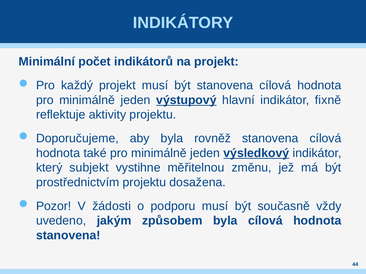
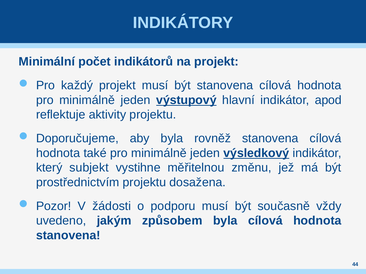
fixně: fixně -> apod
